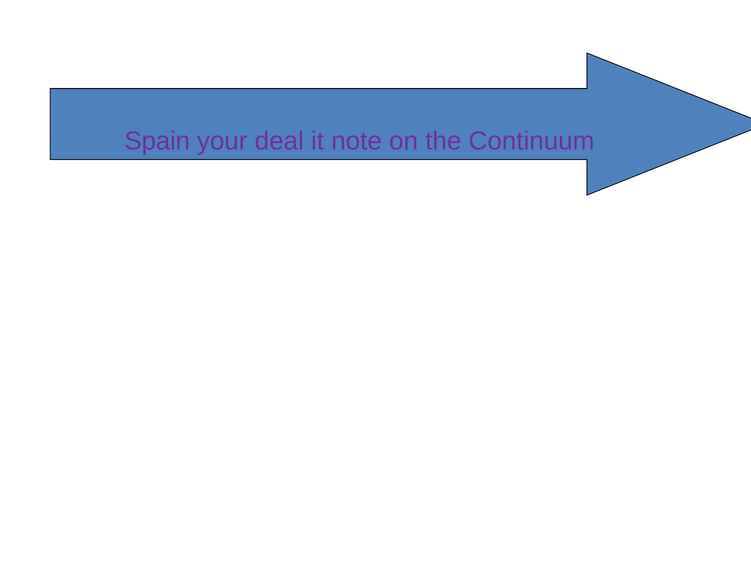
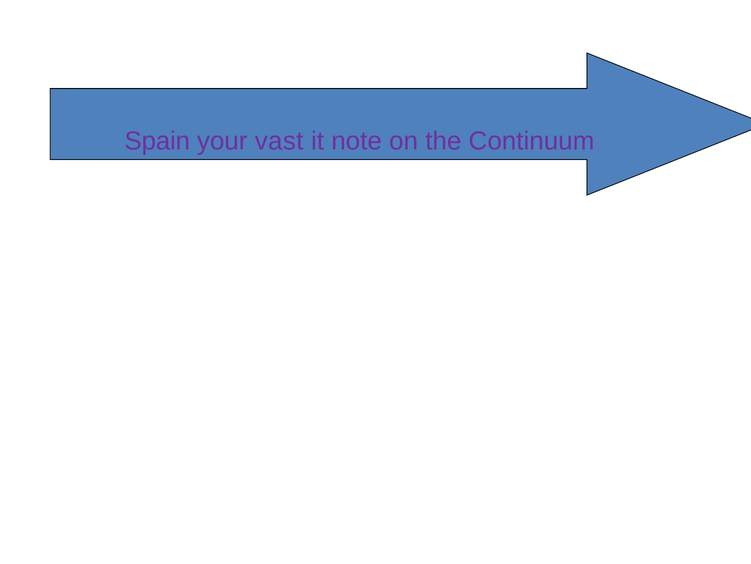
deal: deal -> vast
